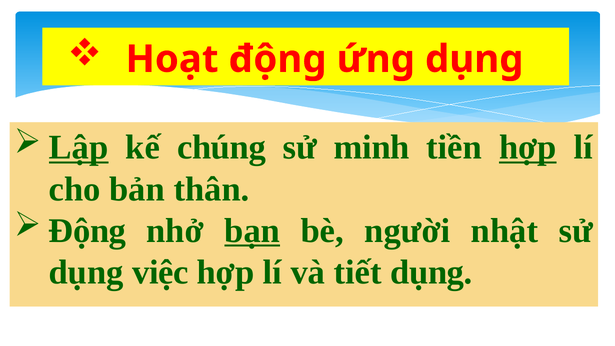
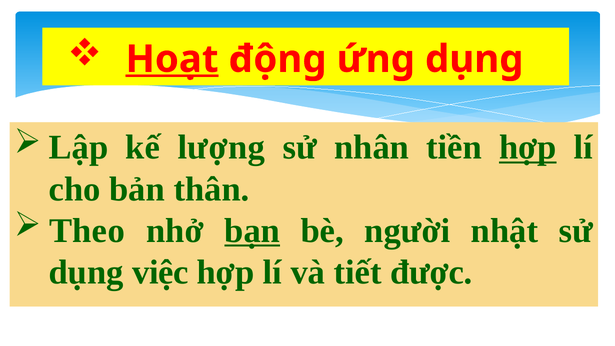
Hoạt underline: none -> present
Lập underline: present -> none
chúng: chúng -> lượng
minh: minh -> nhân
Động at (87, 231): Động -> Theo
tiết dụng: dụng -> được
